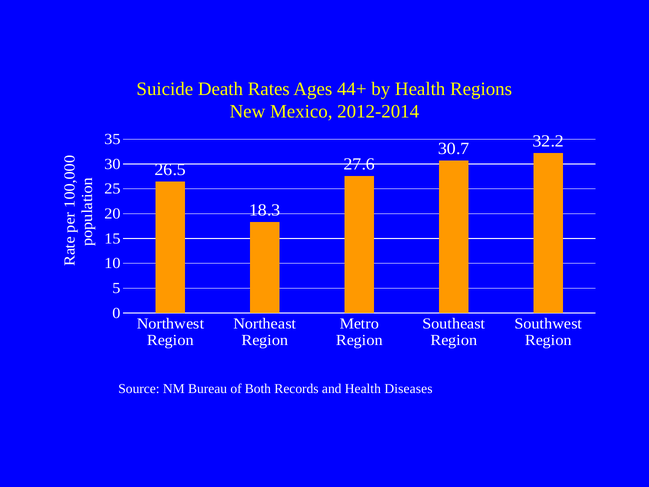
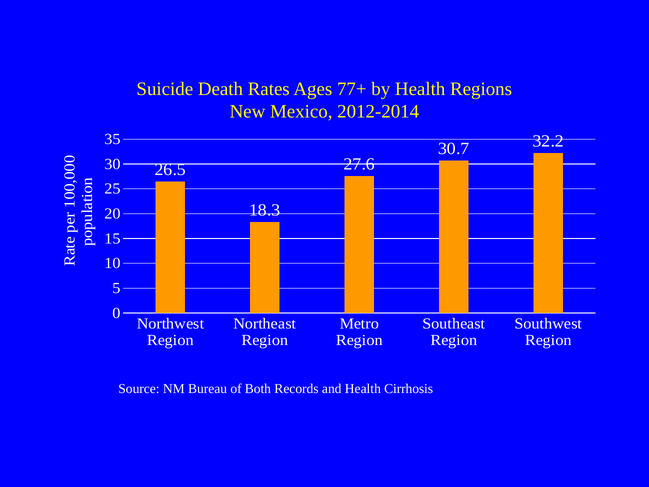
44+: 44+ -> 77+
Diseases: Diseases -> Cirrhosis
